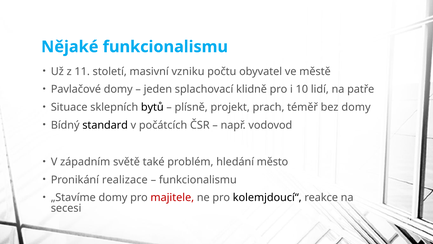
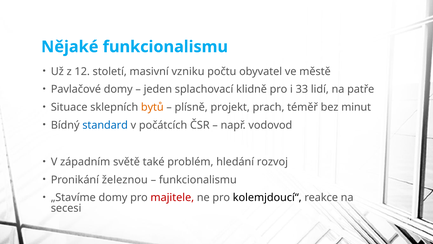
11: 11 -> 12
10: 10 -> 33
bytů colour: black -> orange
bez domy: domy -> minut
standard colour: black -> blue
město: město -> rozvoj
realizace: realizace -> železnou
